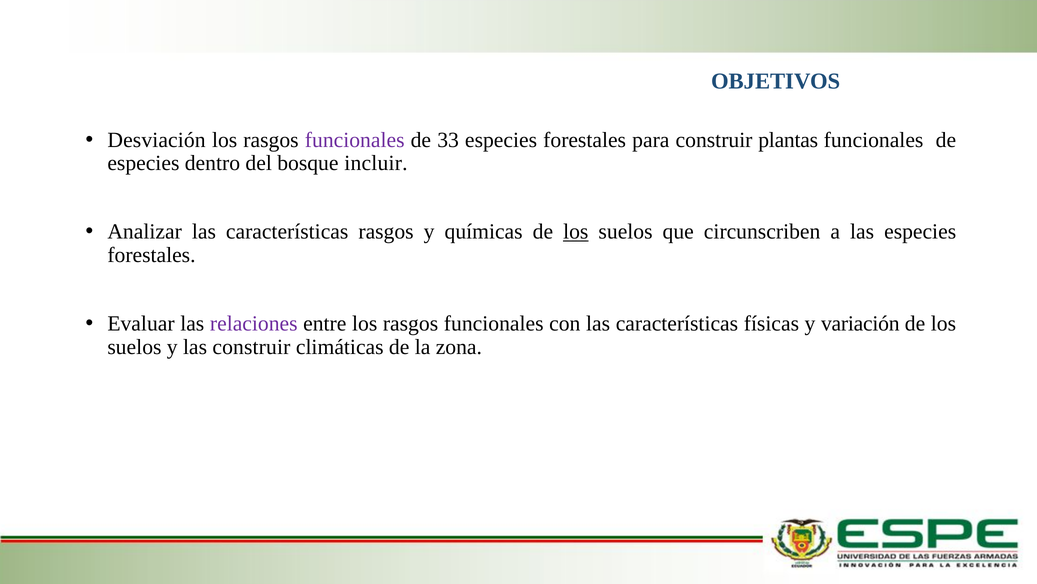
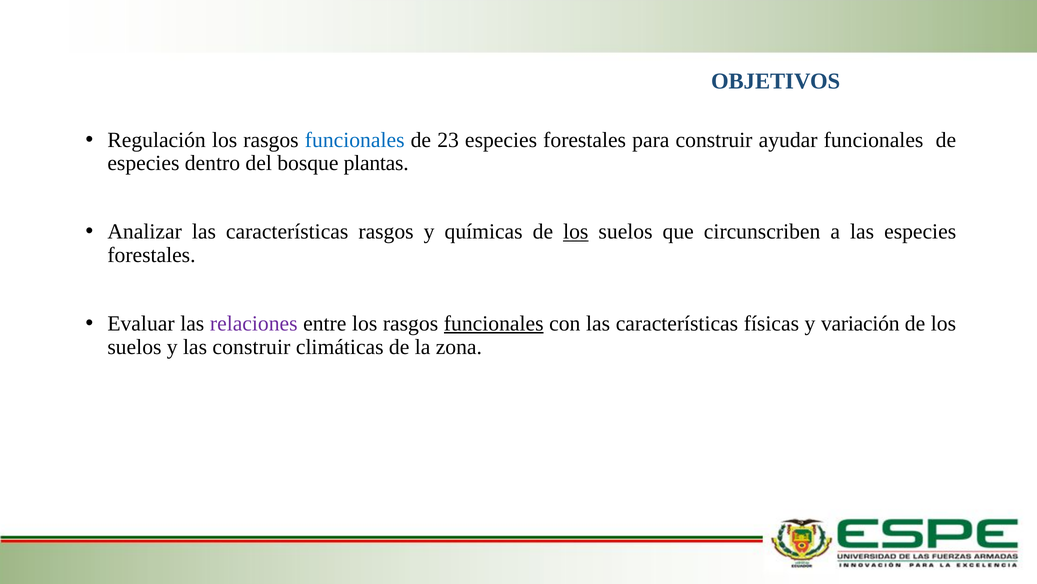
Desviación: Desviación -> Regulación
funcionales at (355, 140) colour: purple -> blue
33: 33 -> 23
plantas: plantas -> ayudar
incluir: incluir -> plantas
funcionales at (494, 323) underline: none -> present
